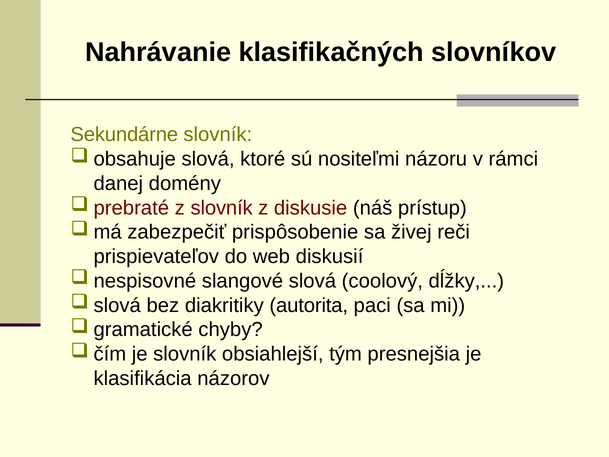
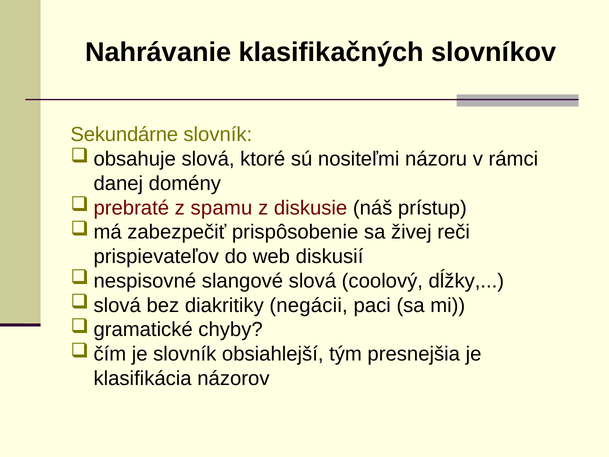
z slovník: slovník -> spamu
autorita: autorita -> negácii
